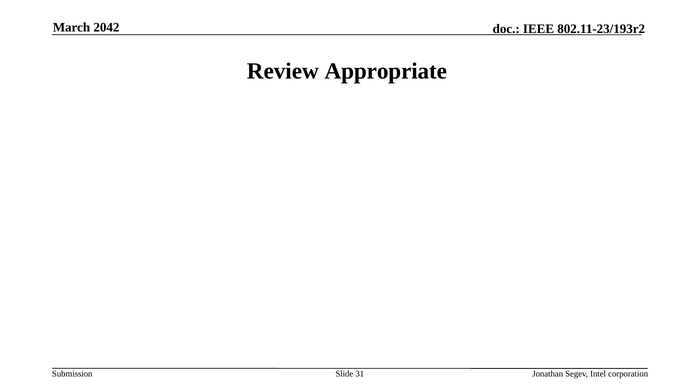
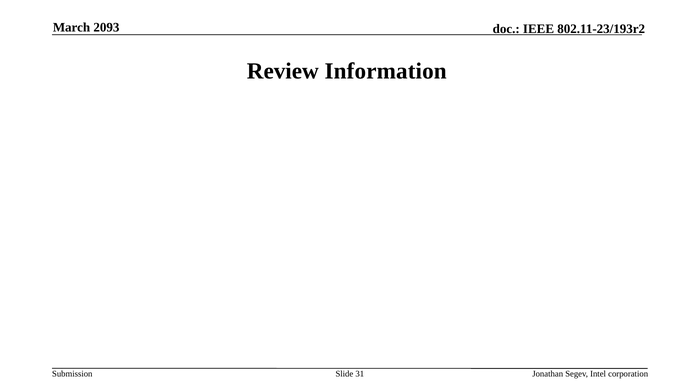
2042: 2042 -> 2093
Appropriate: Appropriate -> Information
